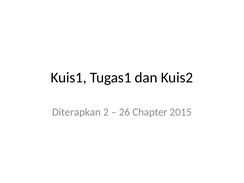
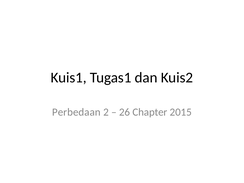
Diterapkan: Diterapkan -> Perbedaan
